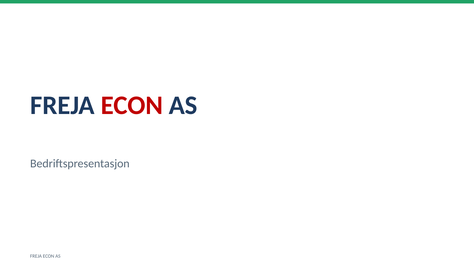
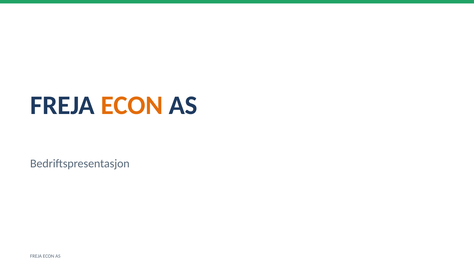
ECON at (132, 105) colour: red -> orange
